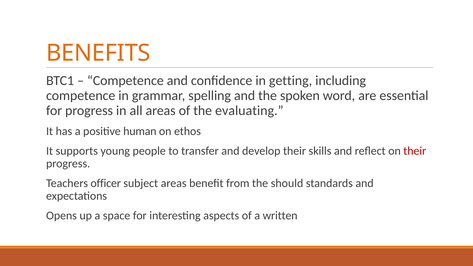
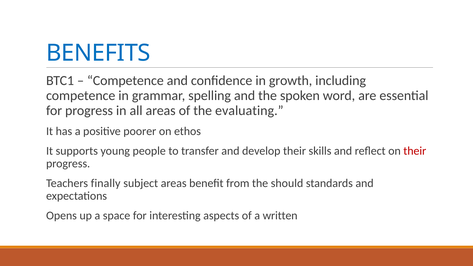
BENEFITS colour: orange -> blue
getting: getting -> growth
human: human -> poorer
officer: officer -> finally
